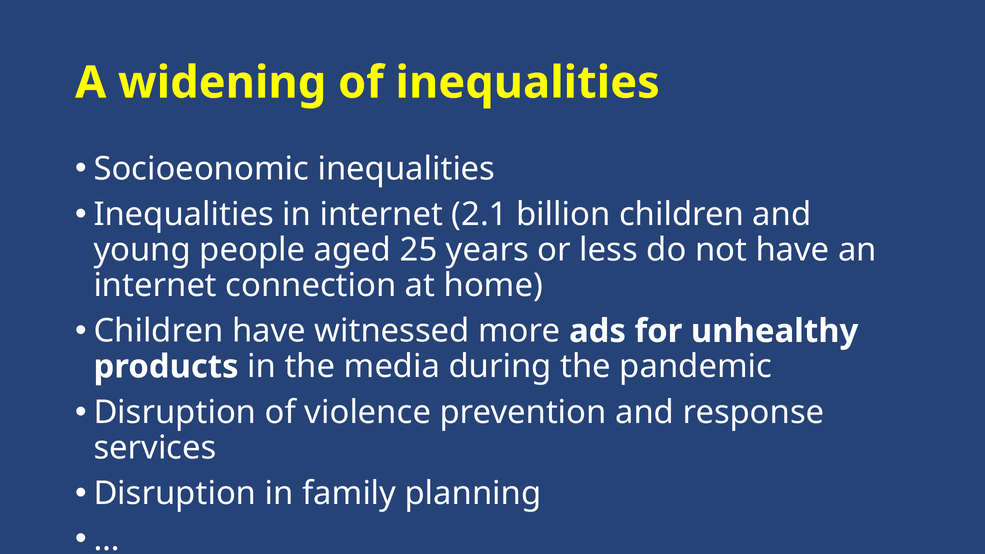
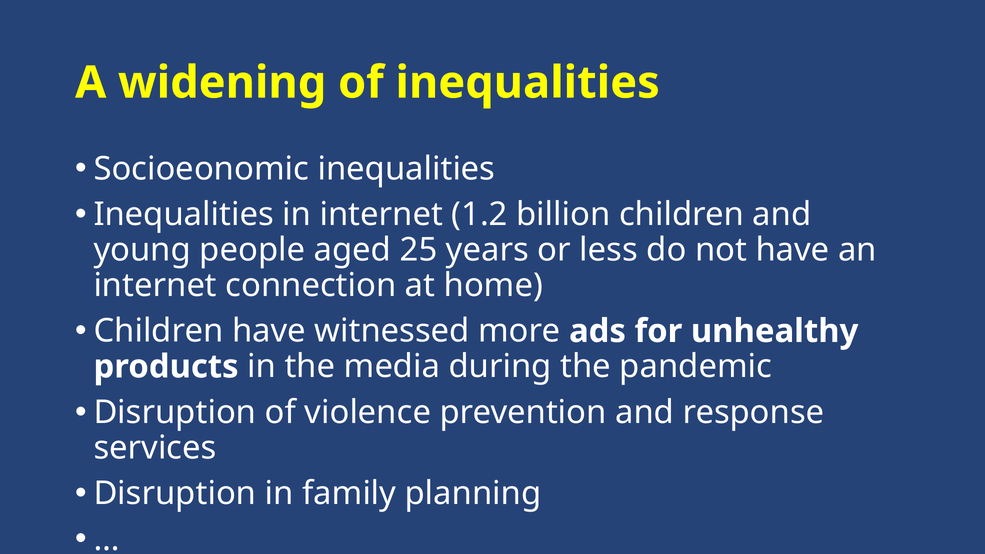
2.1: 2.1 -> 1.2
